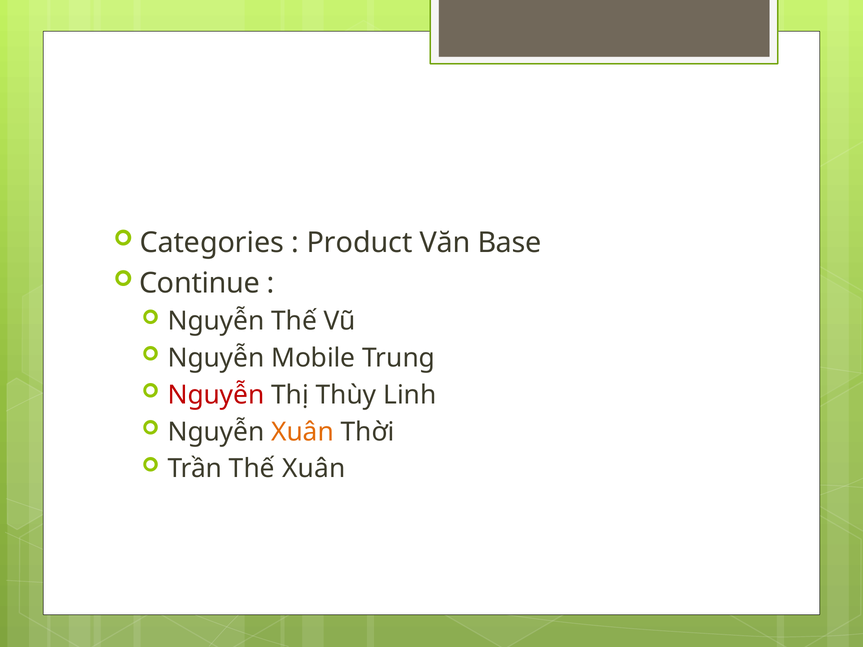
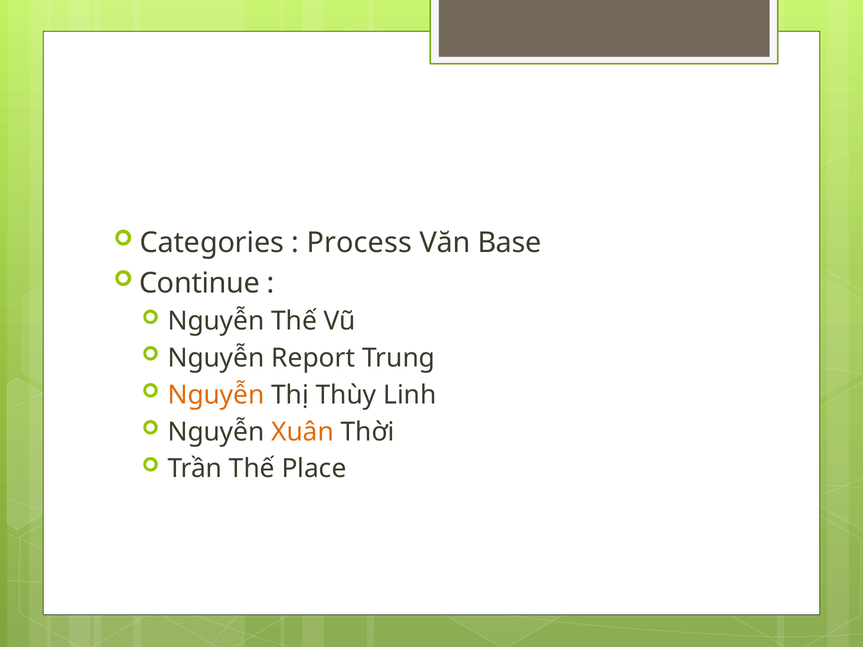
Product: Product -> Process
Mobile: Mobile -> Report
Nguyễn at (216, 395) colour: red -> orange
Thế Xuân: Xuân -> Place
